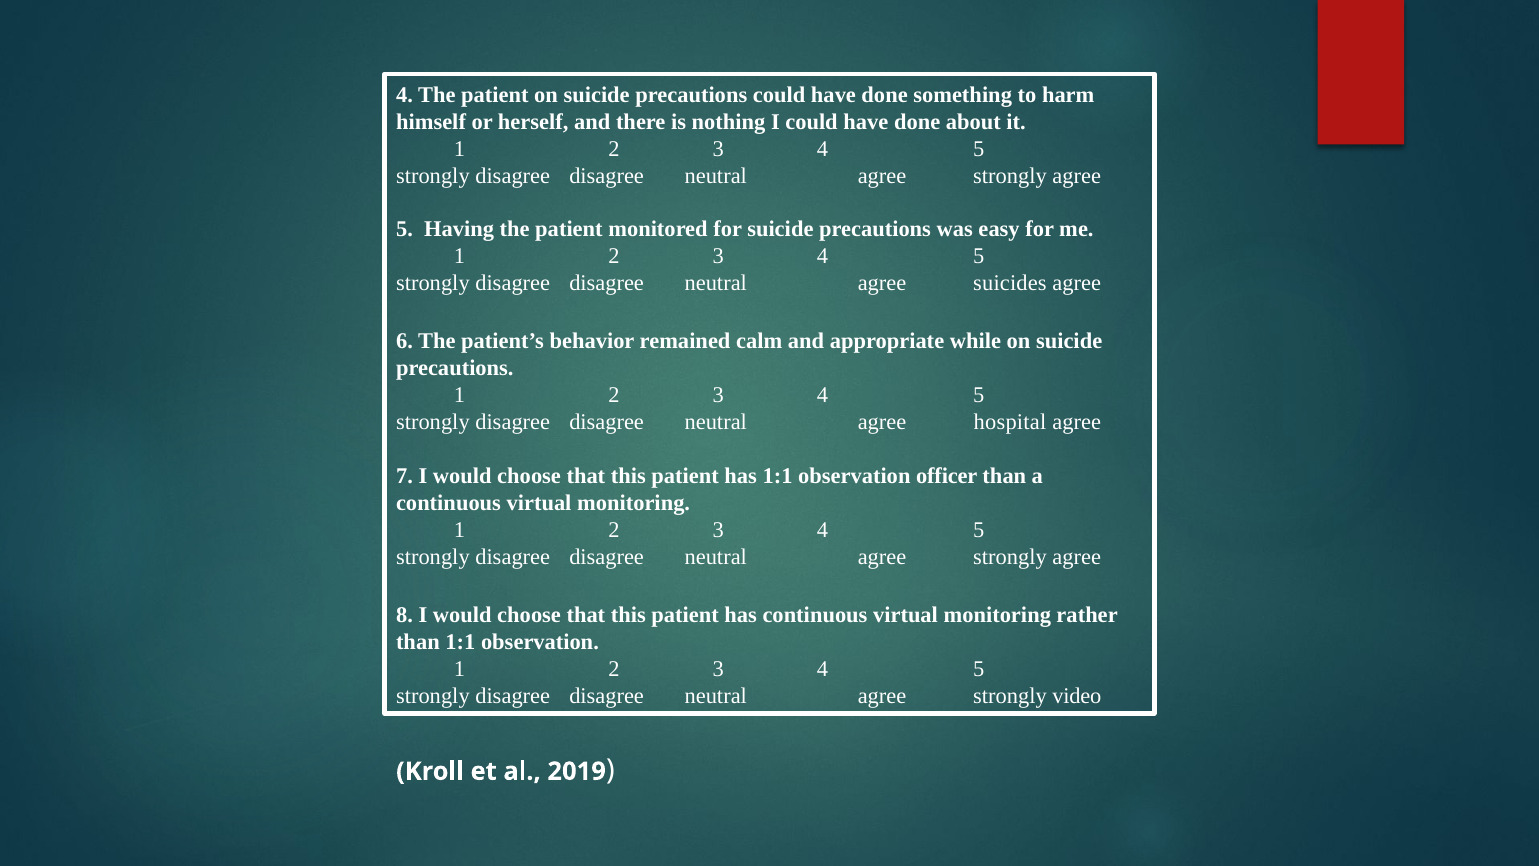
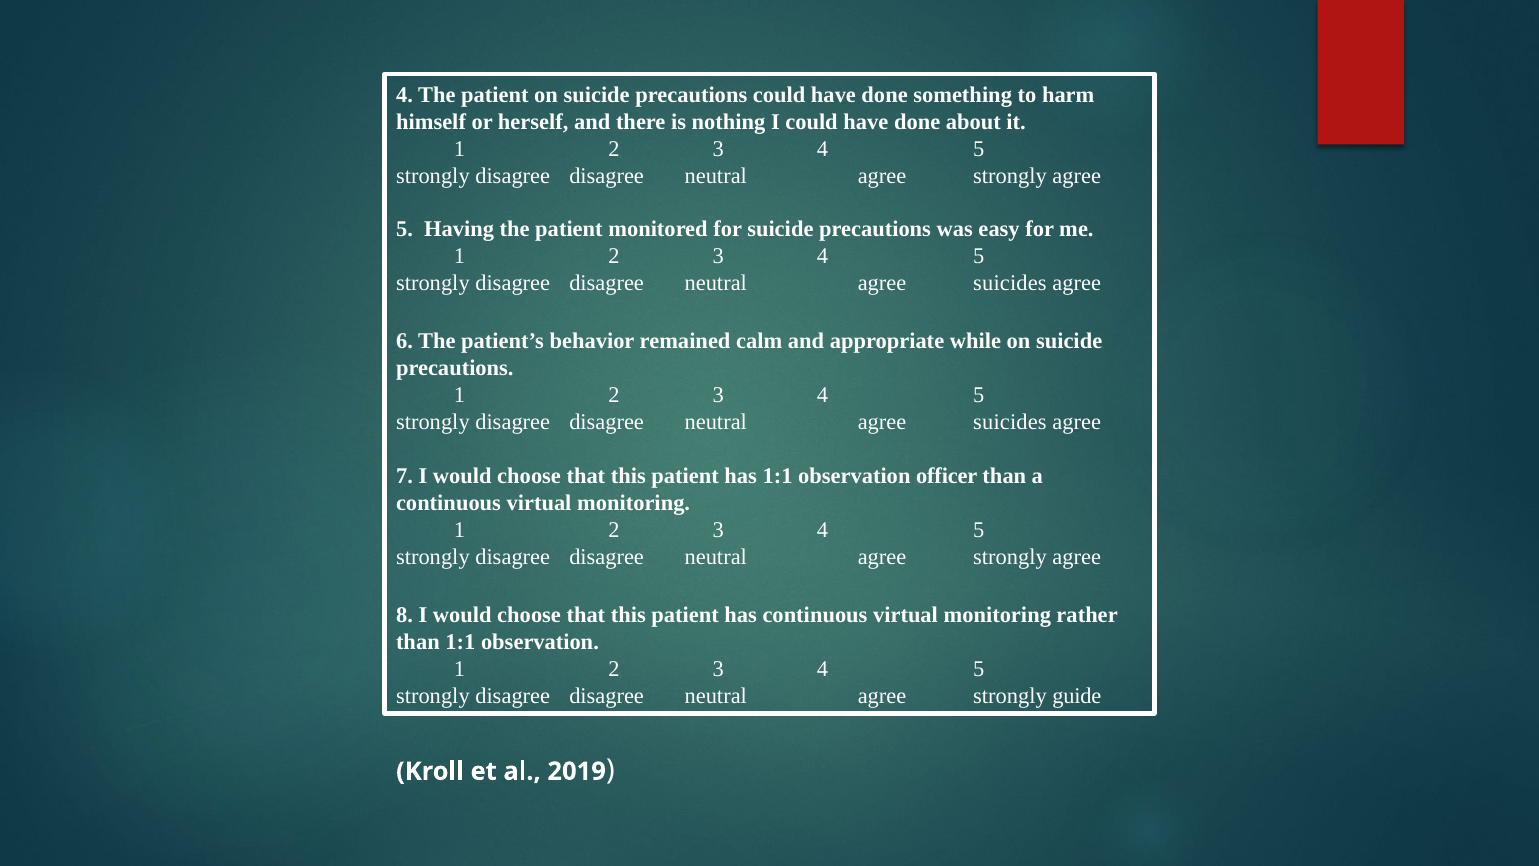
hospital at (1010, 422): hospital -> suicides
video: video -> guide
